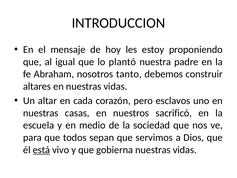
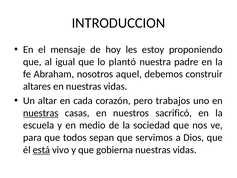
tanto: tanto -> aquel
esclavos: esclavos -> trabajos
nuestras at (41, 113) underline: none -> present
